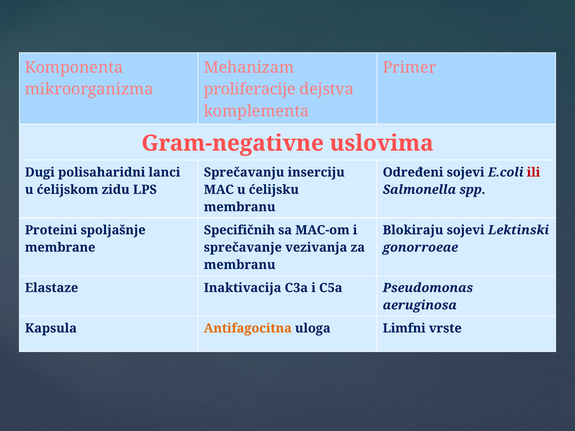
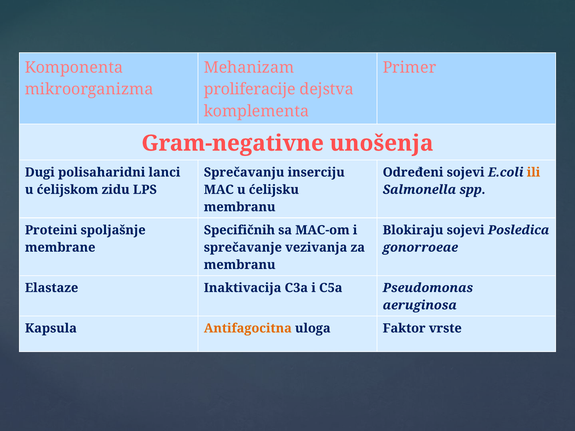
uslovima: uslovima -> unošenja
ili colour: red -> orange
Lektinski: Lektinski -> Posledica
Limfni: Limfni -> Faktor
